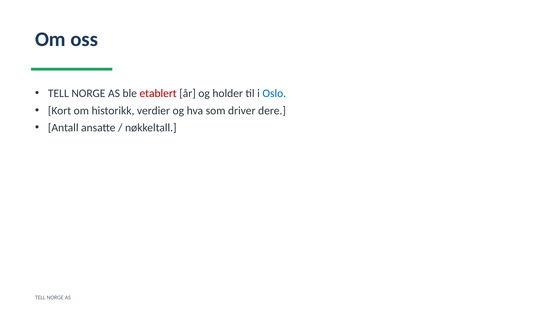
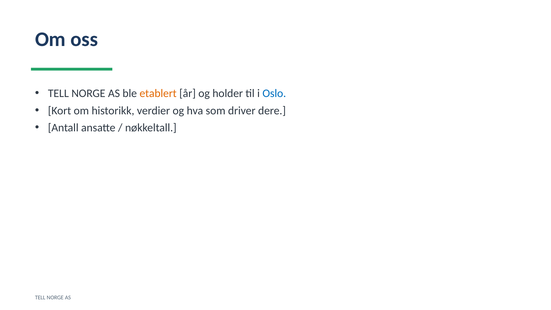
etablert colour: red -> orange
